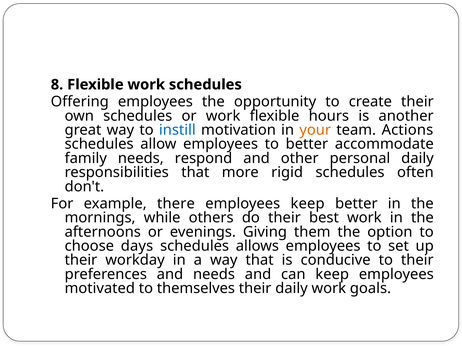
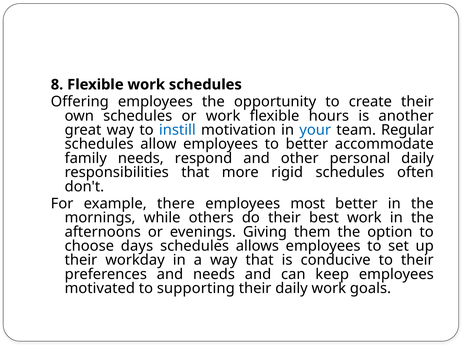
your colour: orange -> blue
Actions: Actions -> Regular
employees keep: keep -> most
themselves: themselves -> supporting
